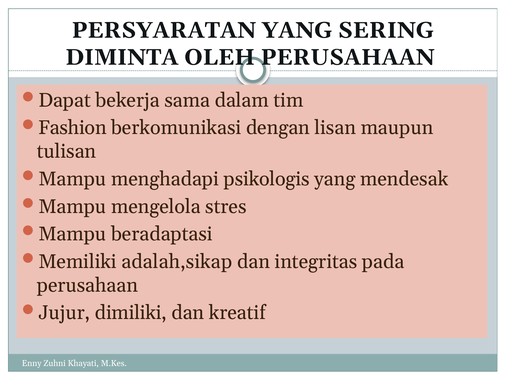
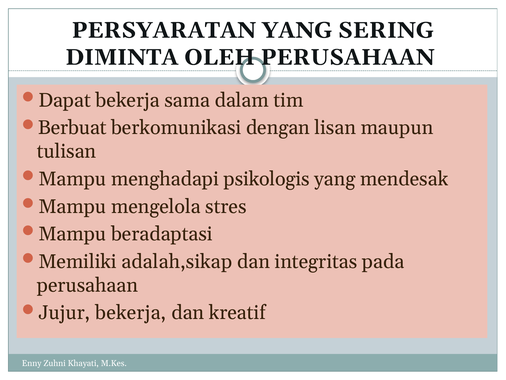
Fashion: Fashion -> Berbuat
Jujur dimiliki: dimiliki -> bekerja
